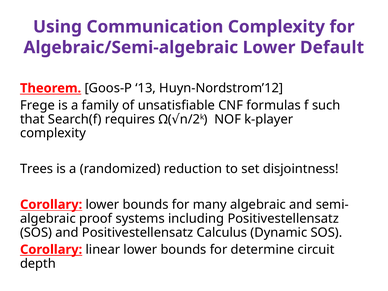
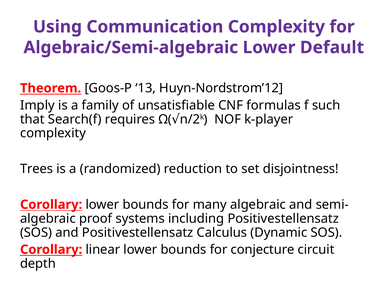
Frege: Frege -> Imply
determine: determine -> conjecture
